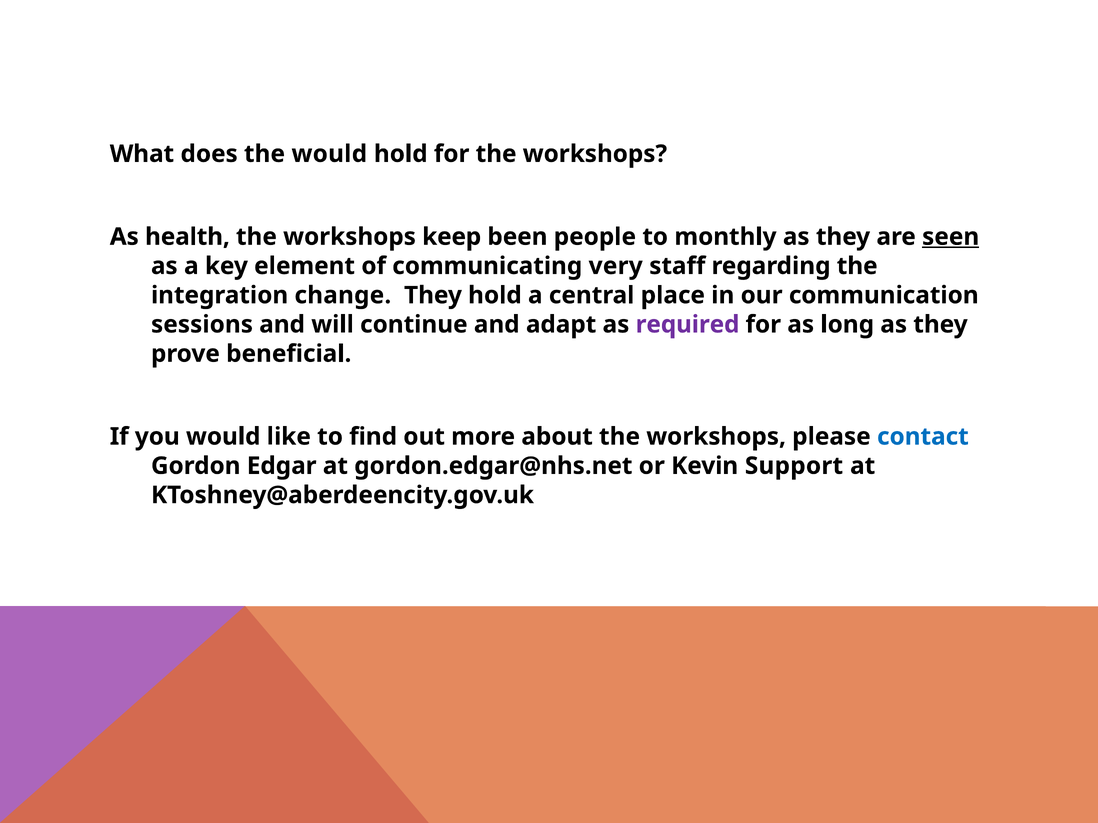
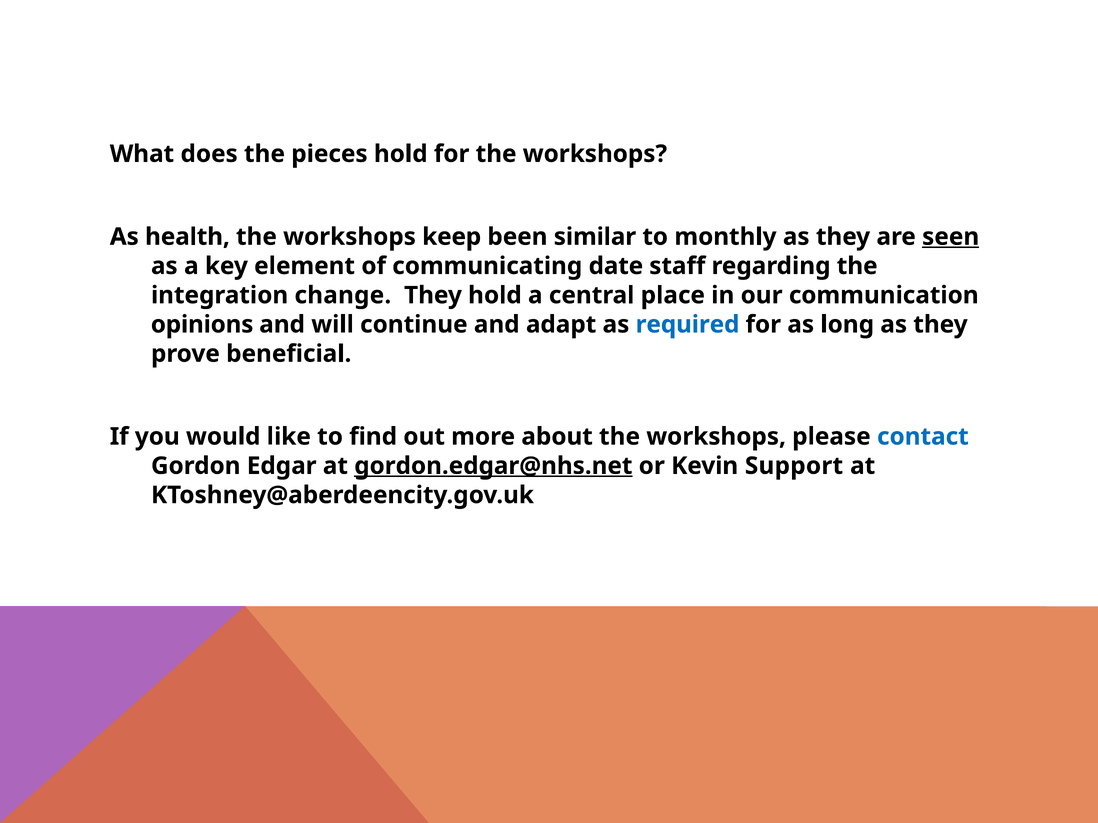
the would: would -> pieces
people: people -> similar
very: very -> date
sessions: sessions -> opinions
required colour: purple -> blue
gordon.edgar@nhs.net underline: none -> present
